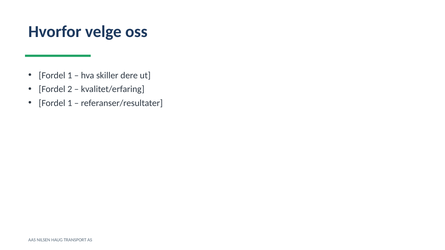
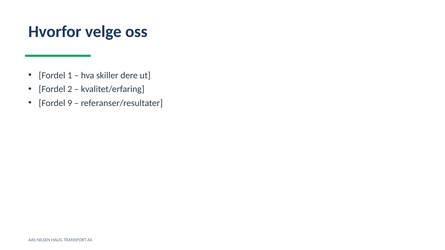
1 at (70, 103): 1 -> 9
